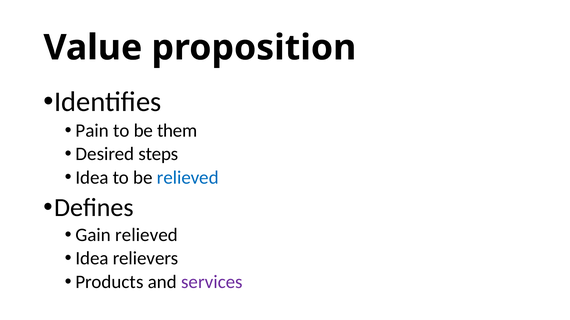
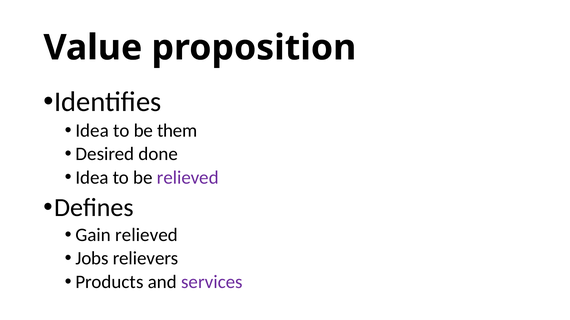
Pain at (92, 131): Pain -> Idea
steps: steps -> done
relieved at (188, 178) colour: blue -> purple
Idea at (92, 259): Idea -> Jobs
